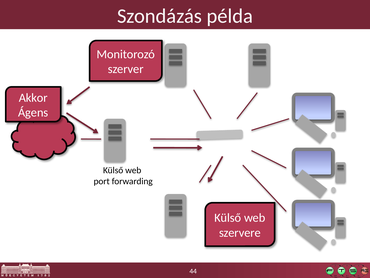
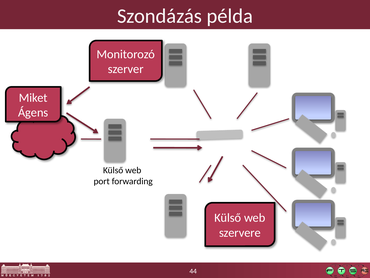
Akkor: Akkor -> Miket
